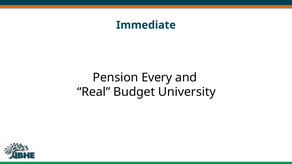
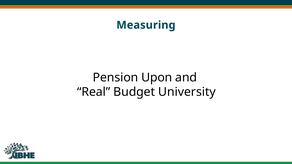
Immediate: Immediate -> Measuring
Every: Every -> Upon
